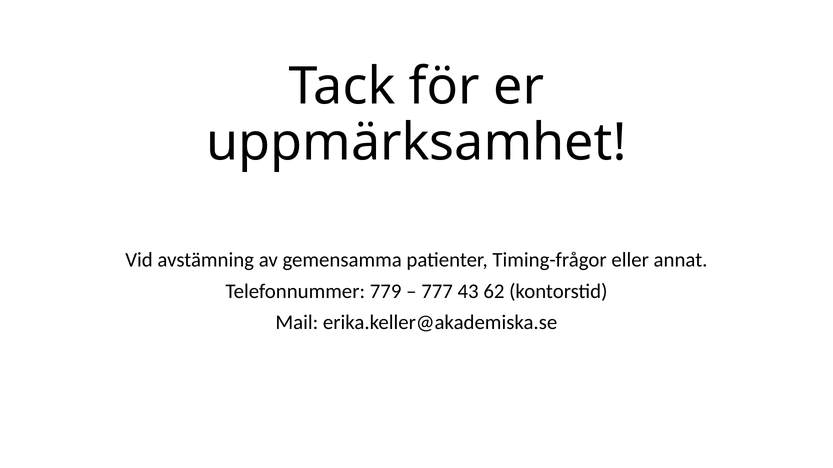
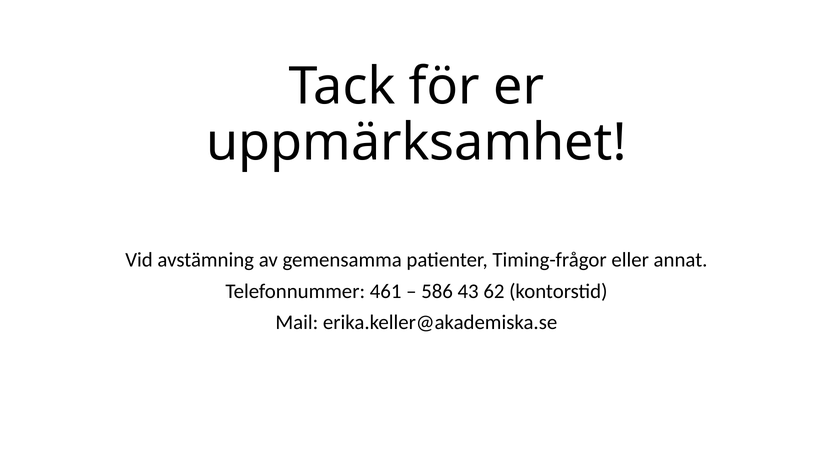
779: 779 -> 461
777: 777 -> 586
